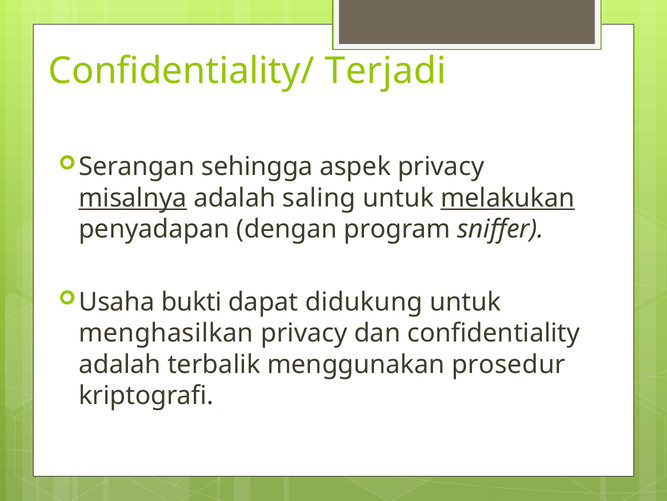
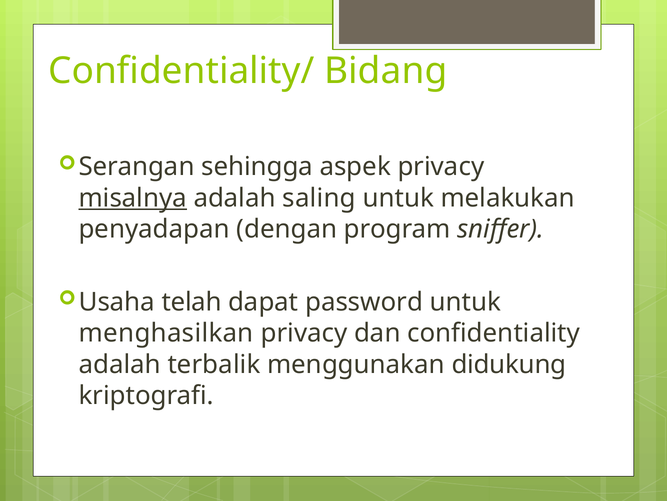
Terjadi: Terjadi -> Bidang
melakukan underline: present -> none
bukti: bukti -> telah
didukung: didukung -> password
prosedur: prosedur -> didukung
